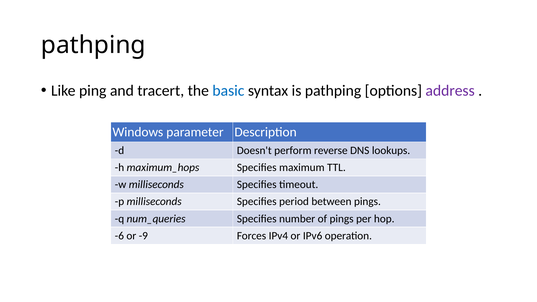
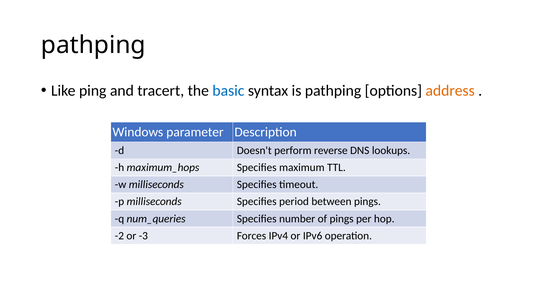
address colour: purple -> orange
-6: -6 -> -2
-9: -9 -> -3
